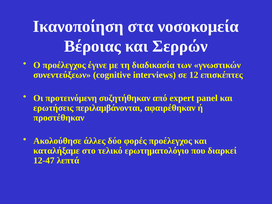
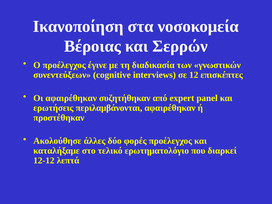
Οι προτεινόμενη: προτεινόμενη -> αφαιρέθηκαν
12-47: 12-47 -> 12-12
